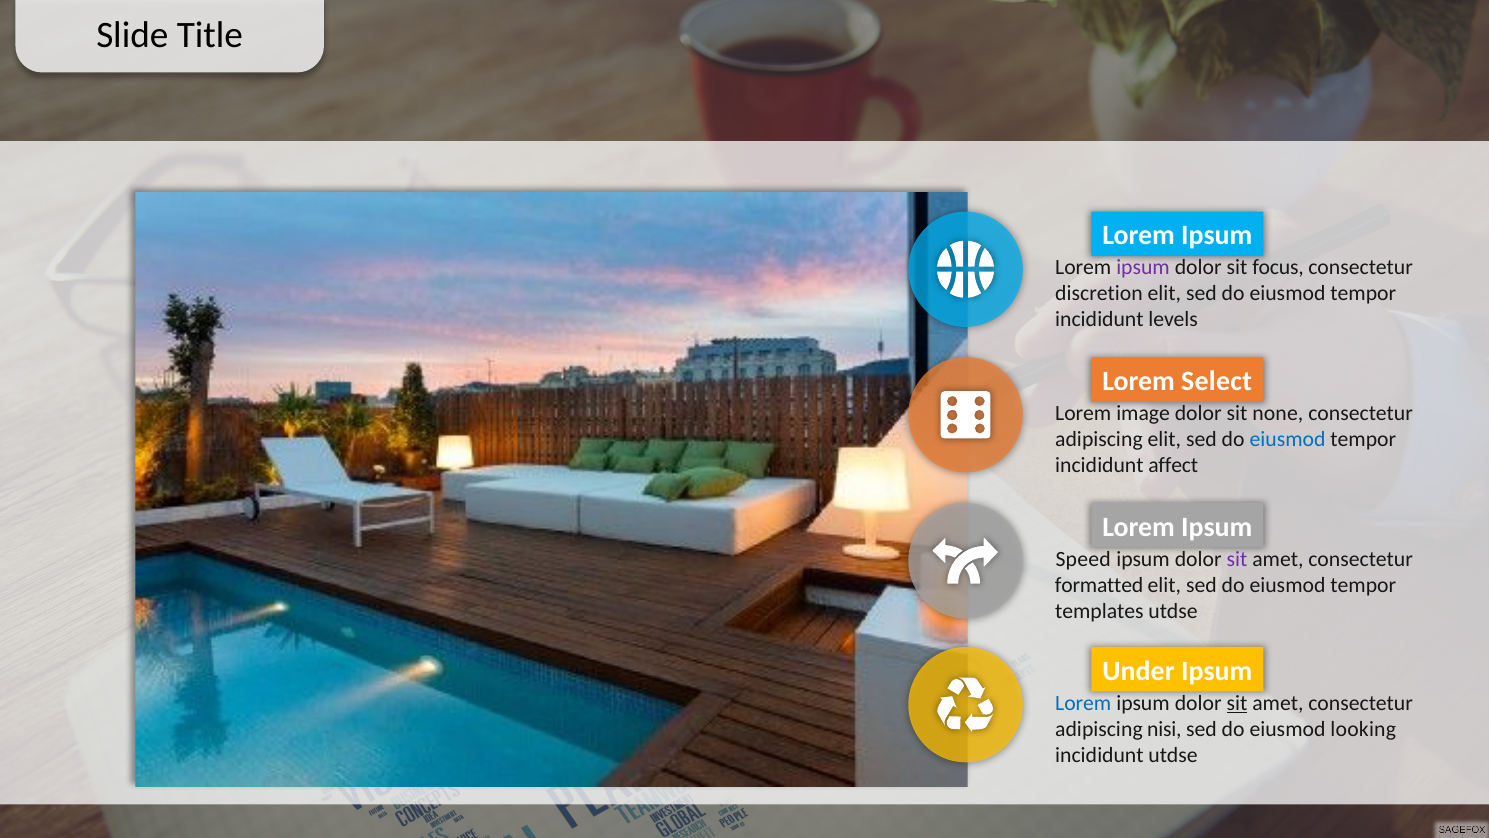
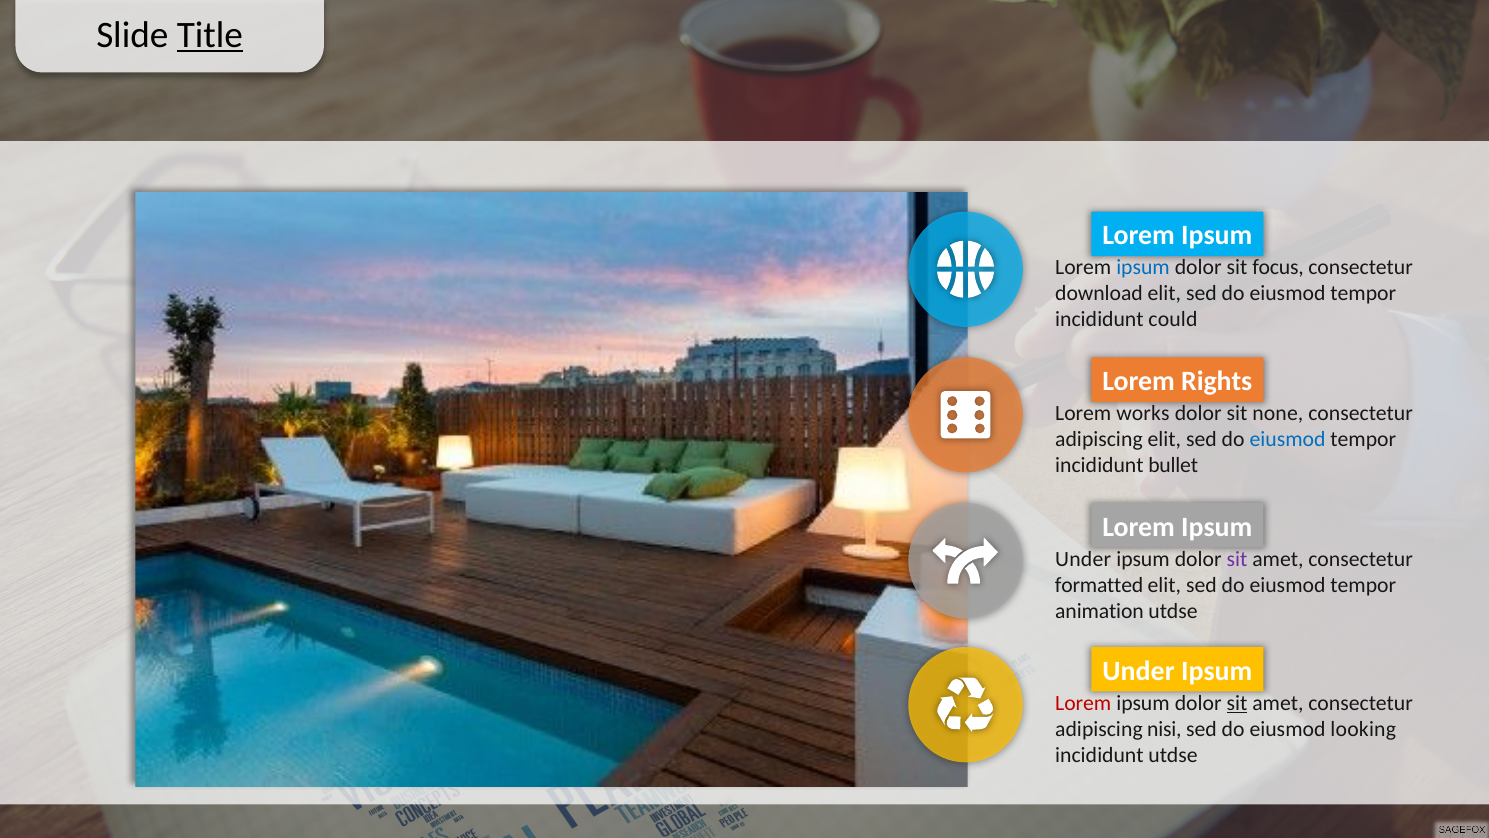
Title underline: none -> present
ipsum at (1143, 267) colour: purple -> blue
discretion: discretion -> download
levels: levels -> could
Select: Select -> Rights
image: image -> works
affect: affect -> bullet
Speed at (1083, 559): Speed -> Under
templates: templates -> animation
Lorem at (1083, 703) colour: blue -> red
